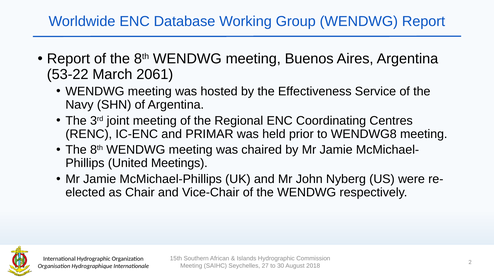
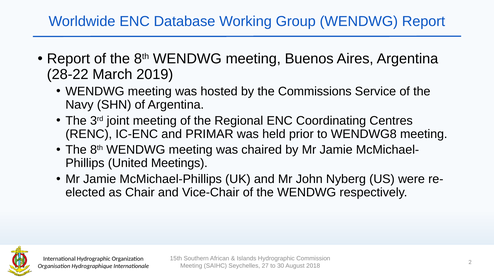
53-22: 53-22 -> 28-22
2061: 2061 -> 2019
Effectiveness: Effectiveness -> Commissions
